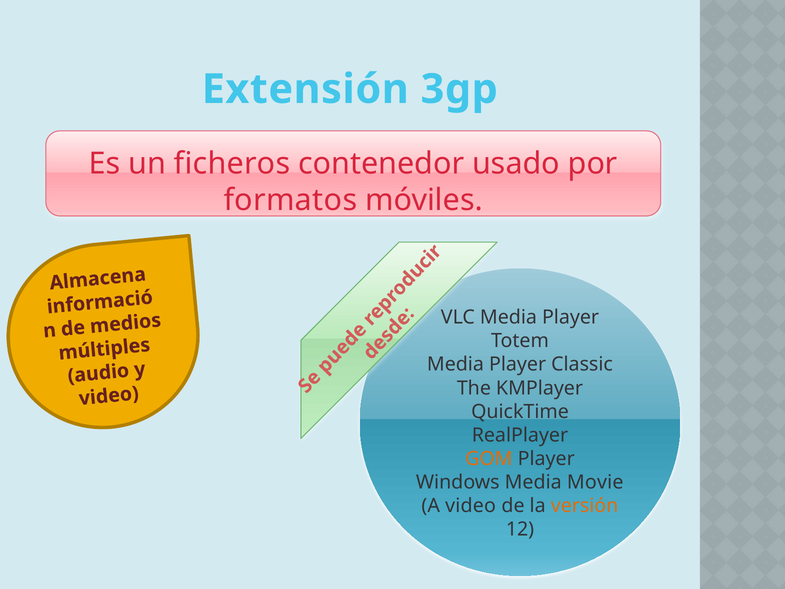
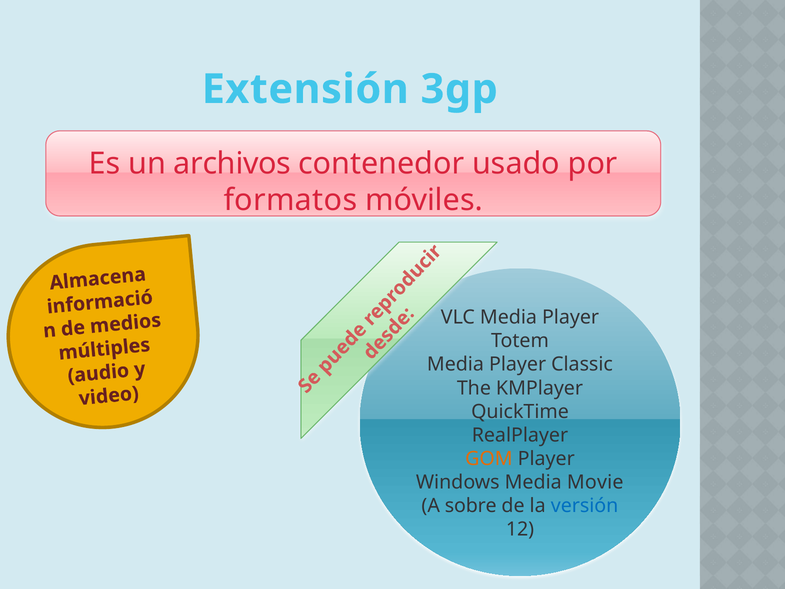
ficheros: ficheros -> archivos
A video: video -> sobre
versión colour: orange -> blue
